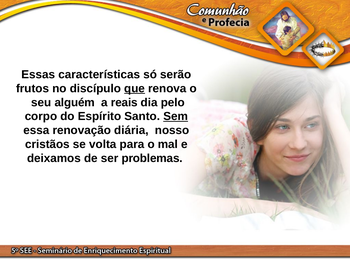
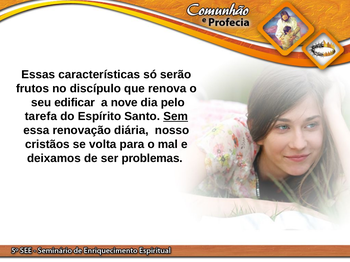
que underline: present -> none
alguém: alguém -> edificar
reais: reais -> nove
corpo: corpo -> tarefa
